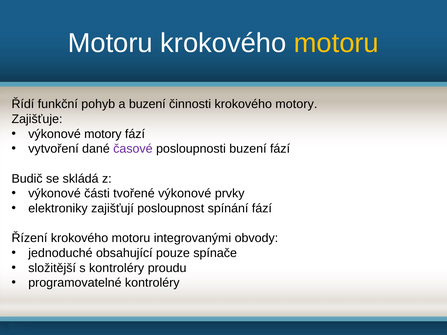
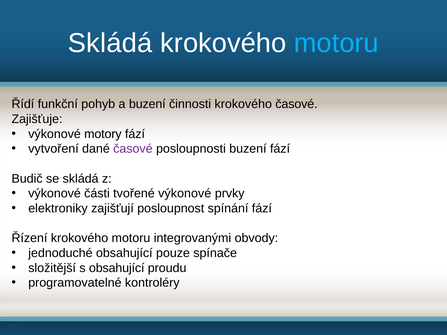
Motoru at (110, 43): Motoru -> Skládá
motoru at (336, 43) colour: yellow -> light blue
krokového motory: motory -> časové
s kontroléry: kontroléry -> obsahující
